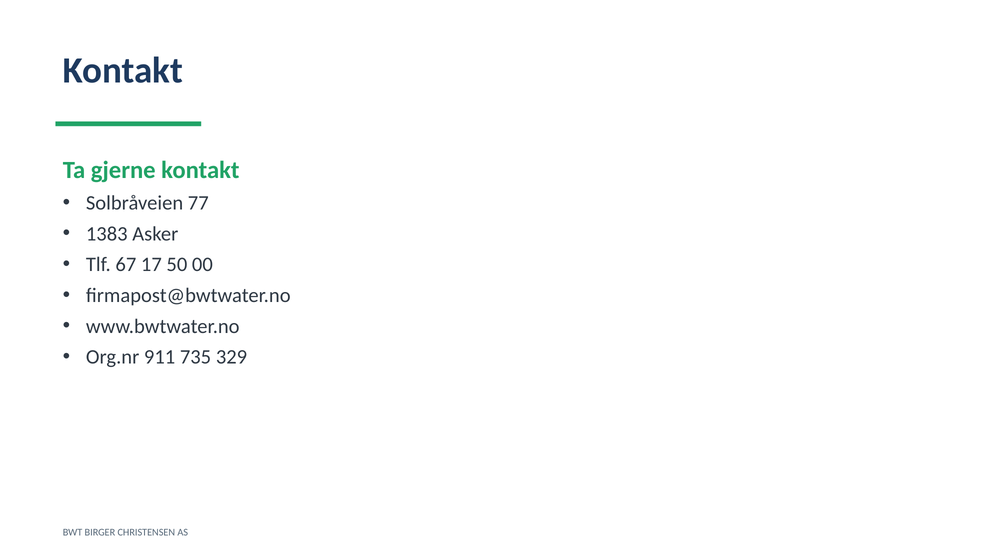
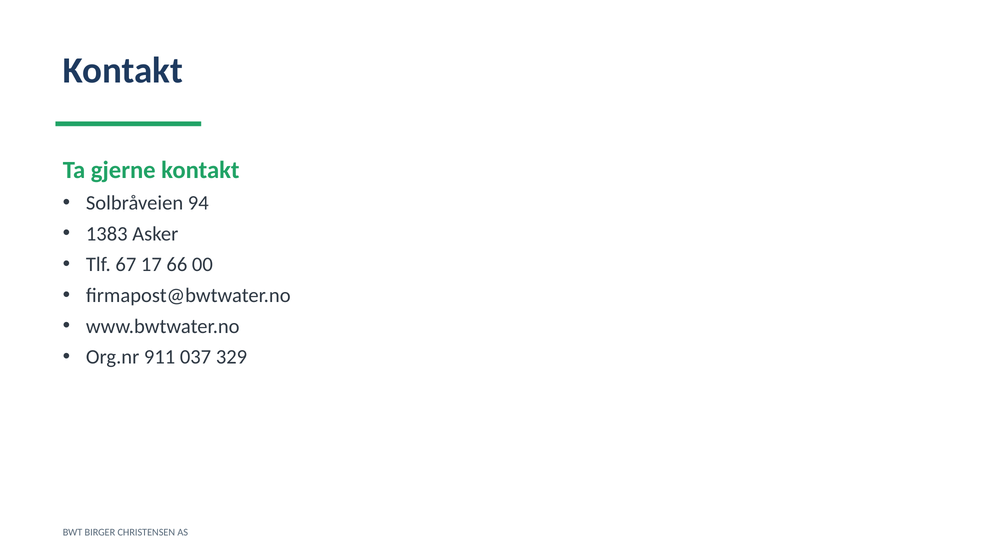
77: 77 -> 94
50: 50 -> 66
735: 735 -> 037
